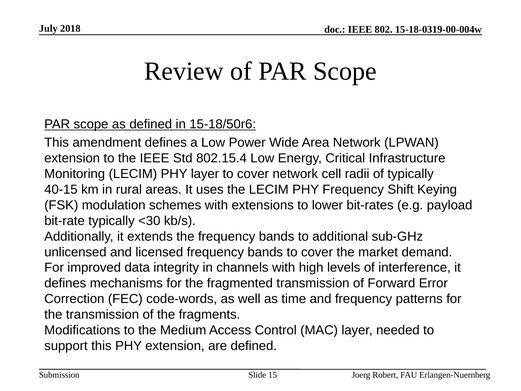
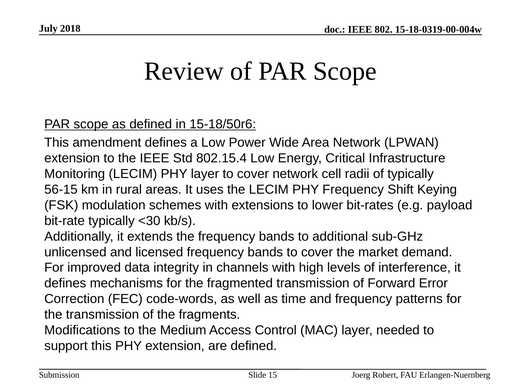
40-15: 40-15 -> 56-15
